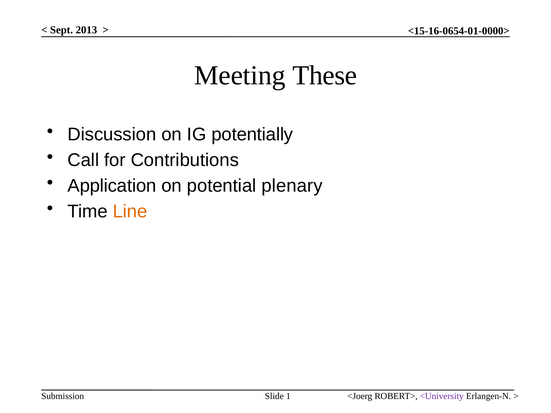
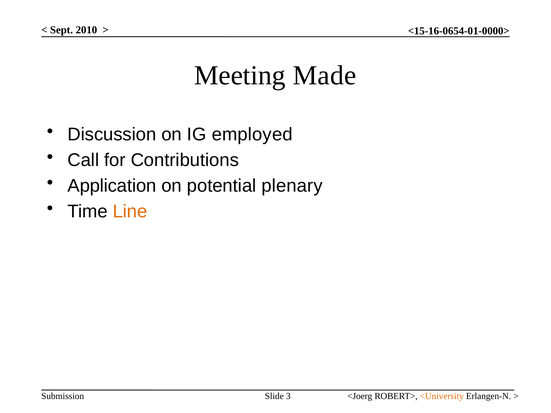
2013: 2013 -> 2010
These: These -> Made
potentially: potentially -> employed
<University colour: purple -> orange
1: 1 -> 3
